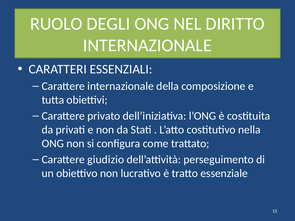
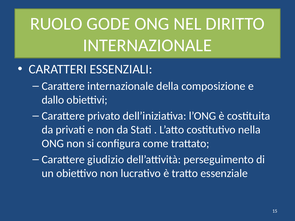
DEGLI: DEGLI -> GODE
tutta: tutta -> dallo
